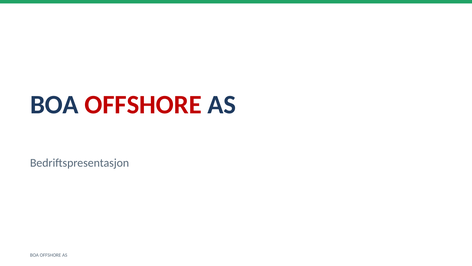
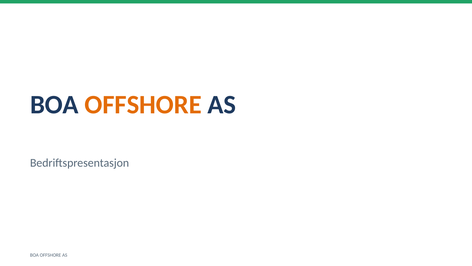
OFFSHORE at (143, 105) colour: red -> orange
